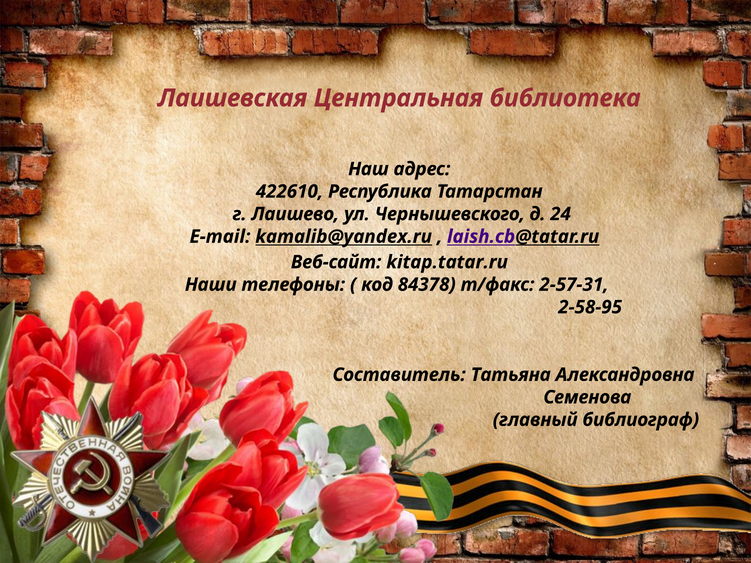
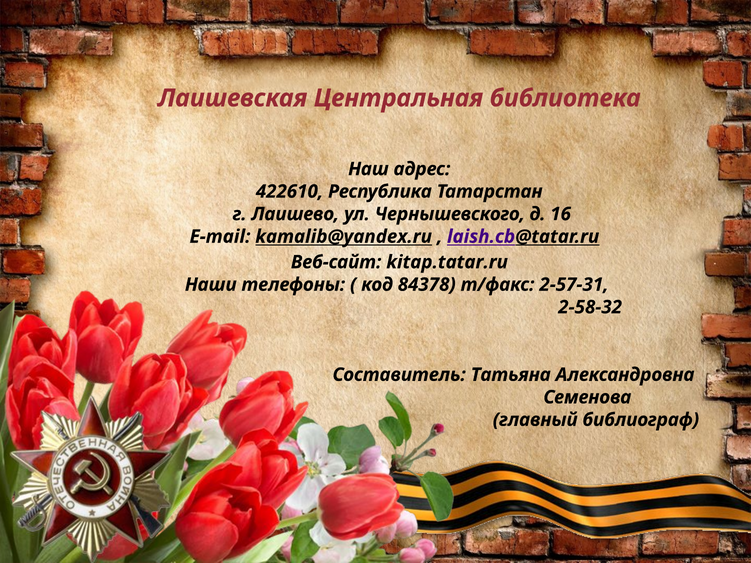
24: 24 -> 16
2-58-95: 2-58-95 -> 2-58-32
